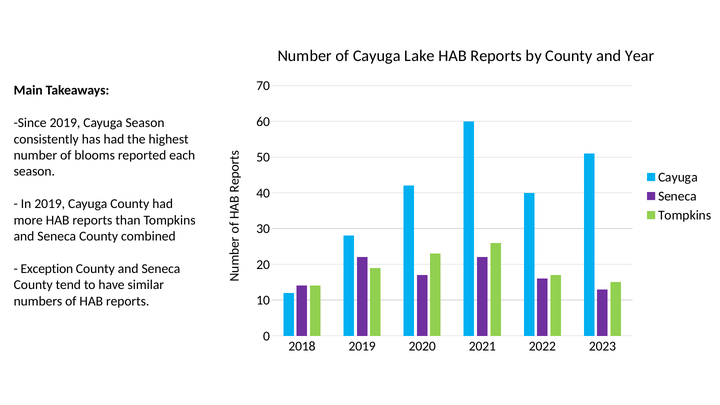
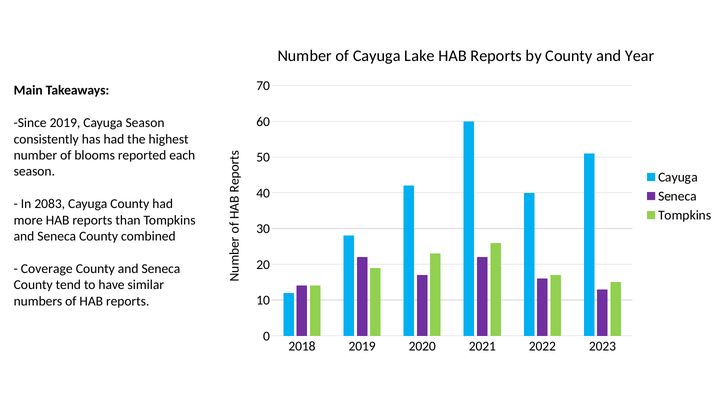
In 2019: 2019 -> 2083
Exception: Exception -> Coverage
